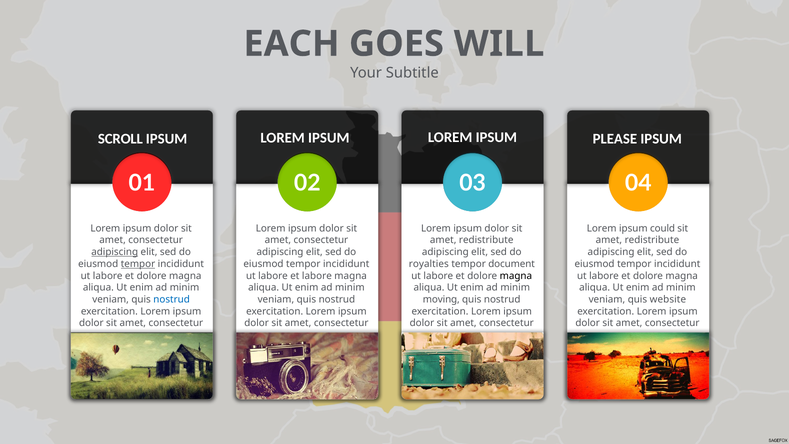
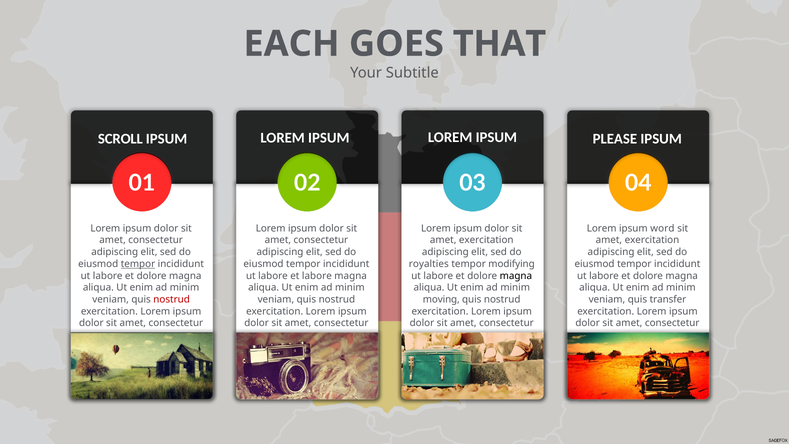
WILL: WILL -> THAT
could: could -> word
redistribute at (486, 240): redistribute -> exercitation
redistribute at (652, 240): redistribute -> exercitation
adipiscing at (115, 252) underline: present -> none
document: document -> modifying
nostrud at (172, 299) colour: blue -> red
website: website -> transfer
